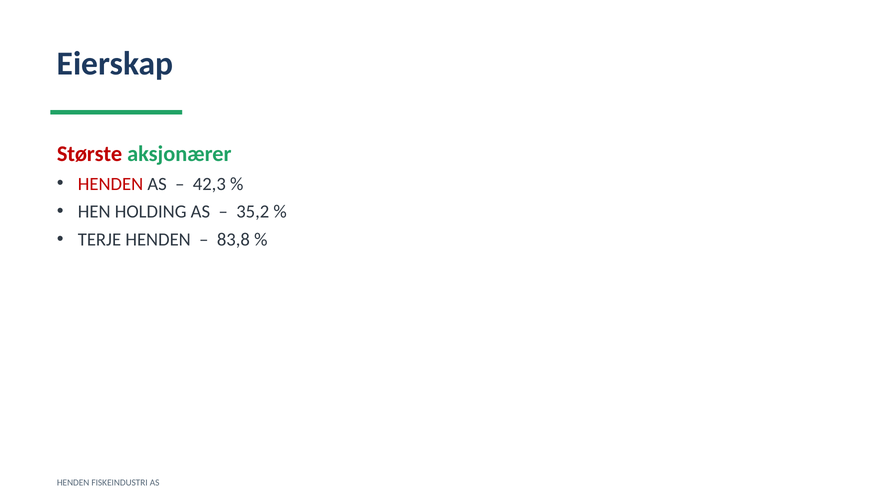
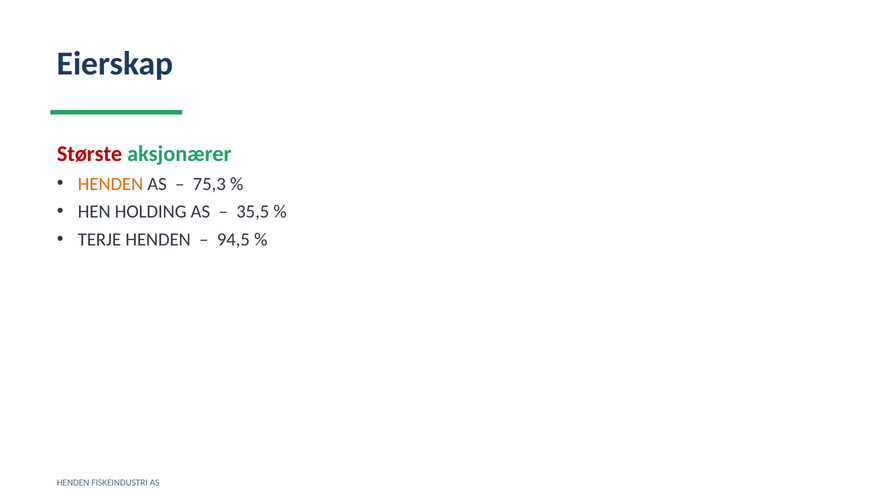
HENDEN at (110, 184) colour: red -> orange
42,3: 42,3 -> 75,3
35,2: 35,2 -> 35,5
83,8: 83,8 -> 94,5
